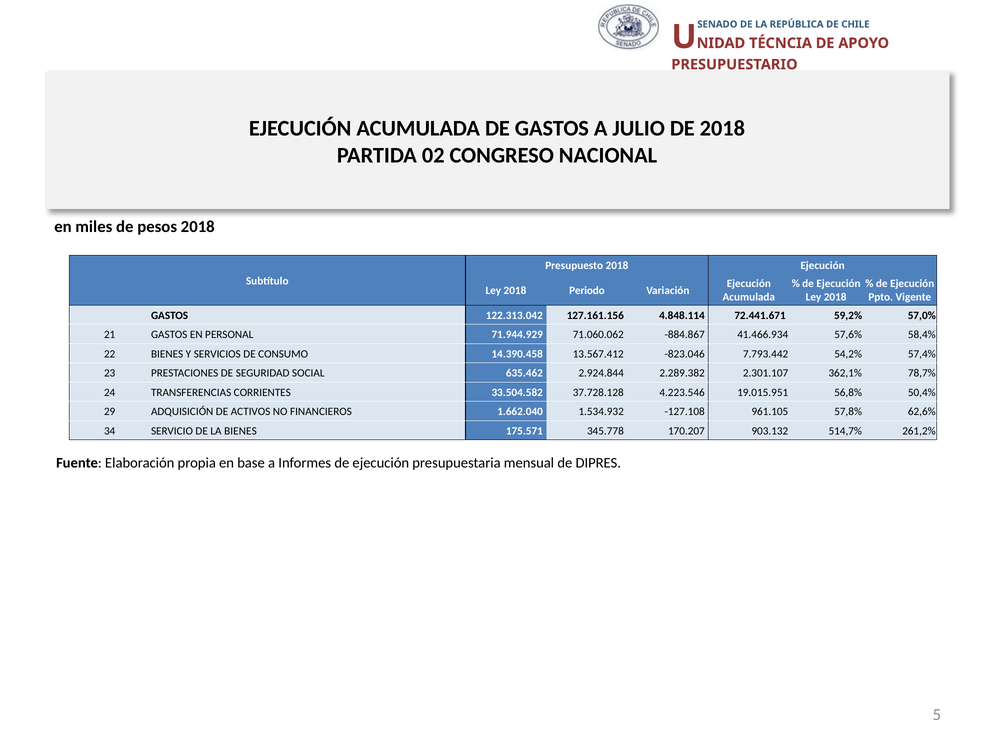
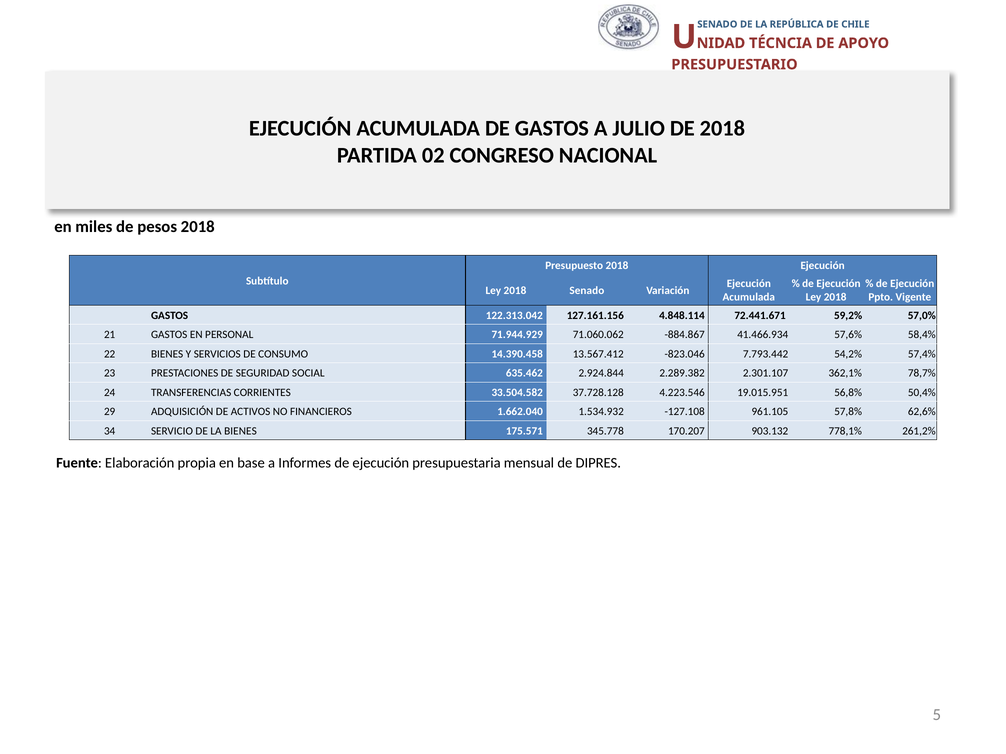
2018 Periodo: Periodo -> Senado
514,7%: 514,7% -> 778,1%
